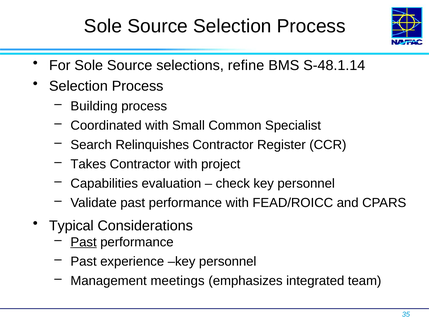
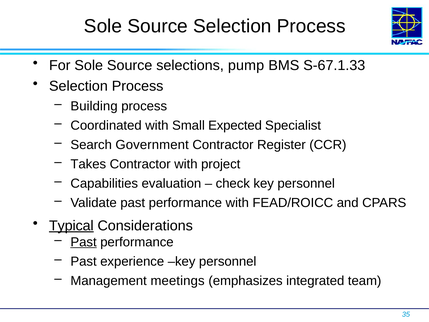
refine: refine -> pump
S-48.1.14: S-48.1.14 -> S-67.1.33
Common: Common -> Expected
Relinquishes: Relinquishes -> Government
Typical underline: none -> present
